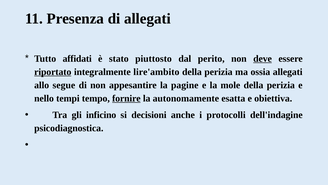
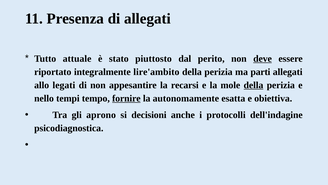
affidati: affidati -> attuale
riportato underline: present -> none
ossia: ossia -> parti
segue: segue -> legati
pagine: pagine -> recarsi
della at (253, 85) underline: none -> present
inficino: inficino -> aprono
